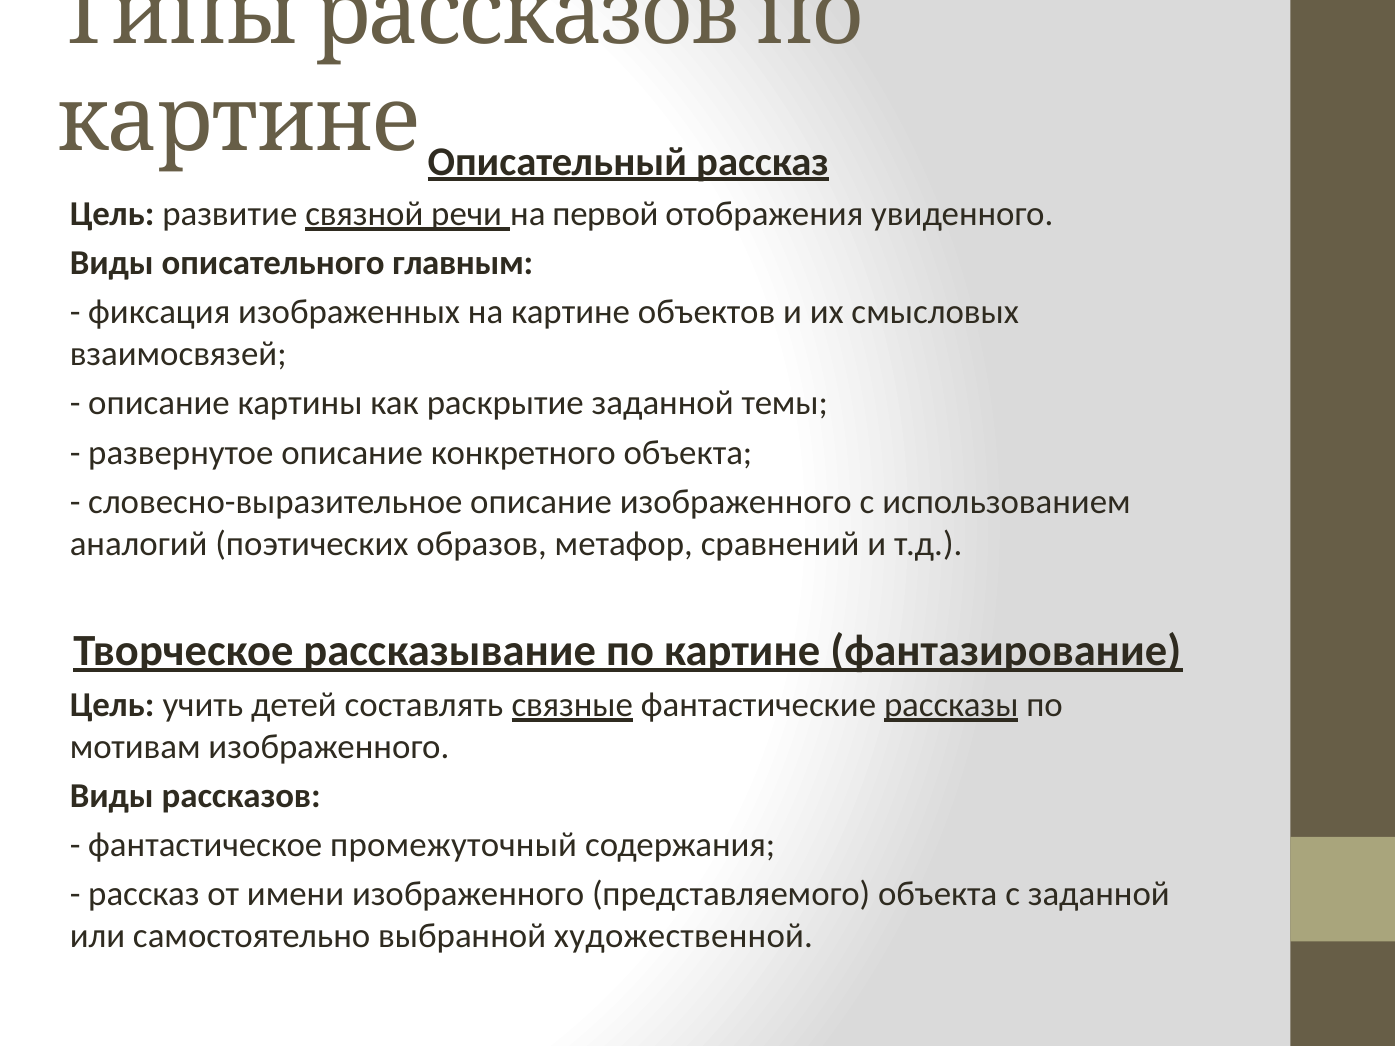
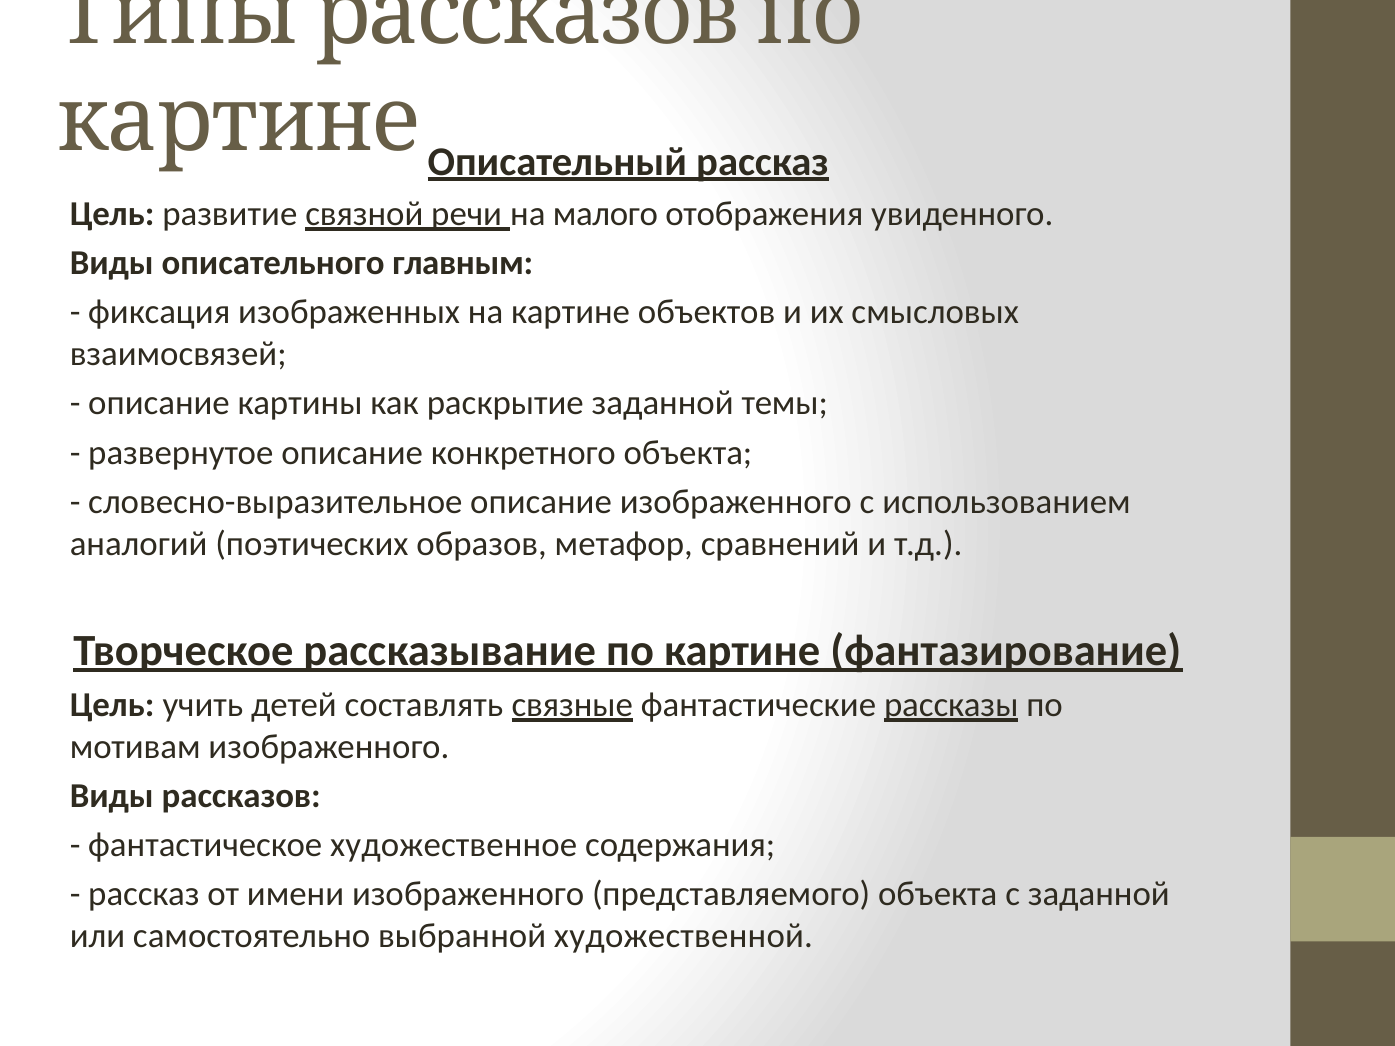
первой: первой -> малого
промежуточный: промежуточный -> художественное
